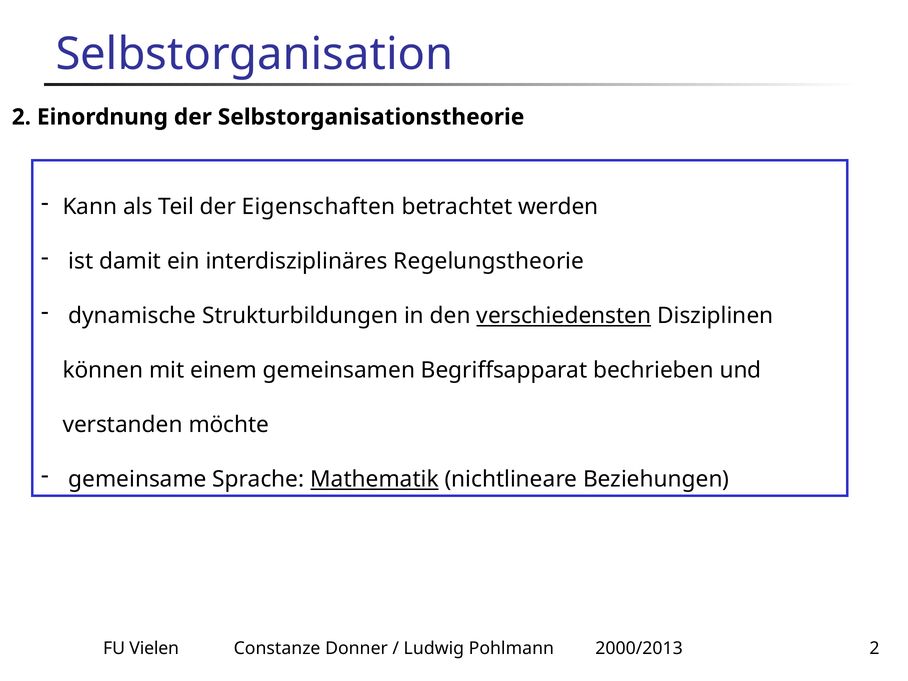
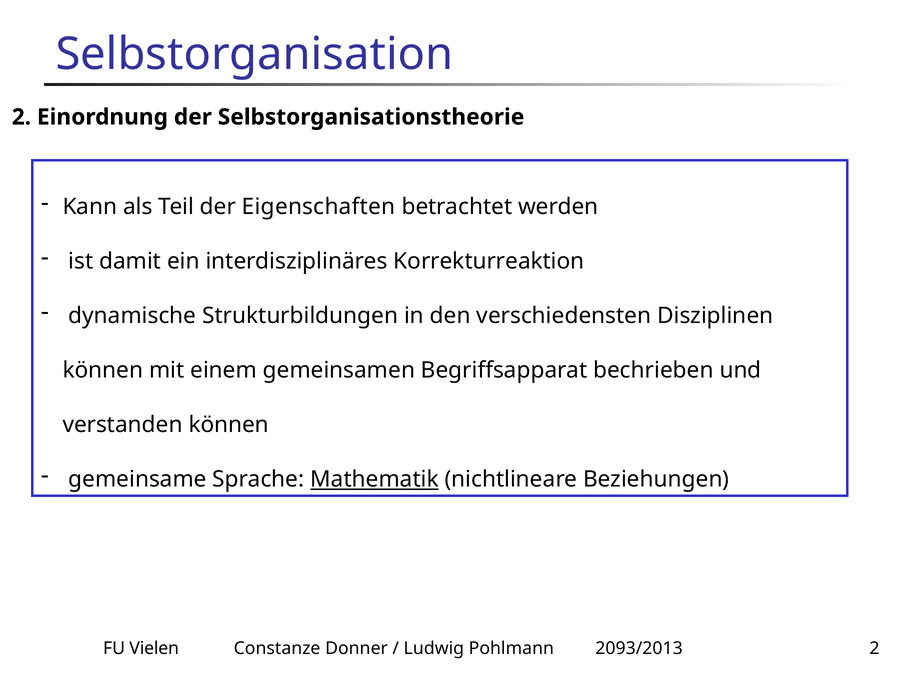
Regelungstheorie: Regelungstheorie -> Korrekturreaktion
verschiedensten underline: present -> none
verstanden möchte: möchte -> können
2000/2013: 2000/2013 -> 2093/2013
